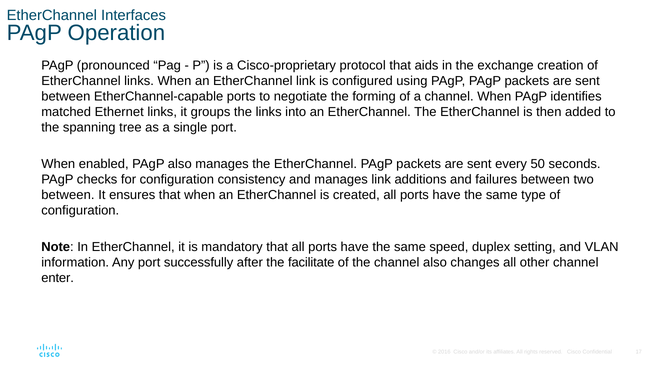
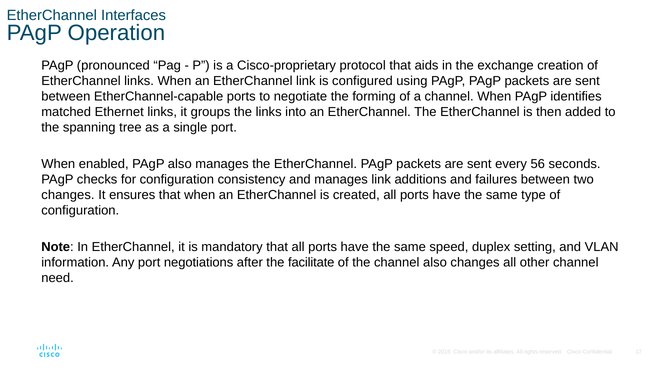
50: 50 -> 56
between at (68, 195): between -> changes
successfully: successfully -> negotiations
enter: enter -> need
